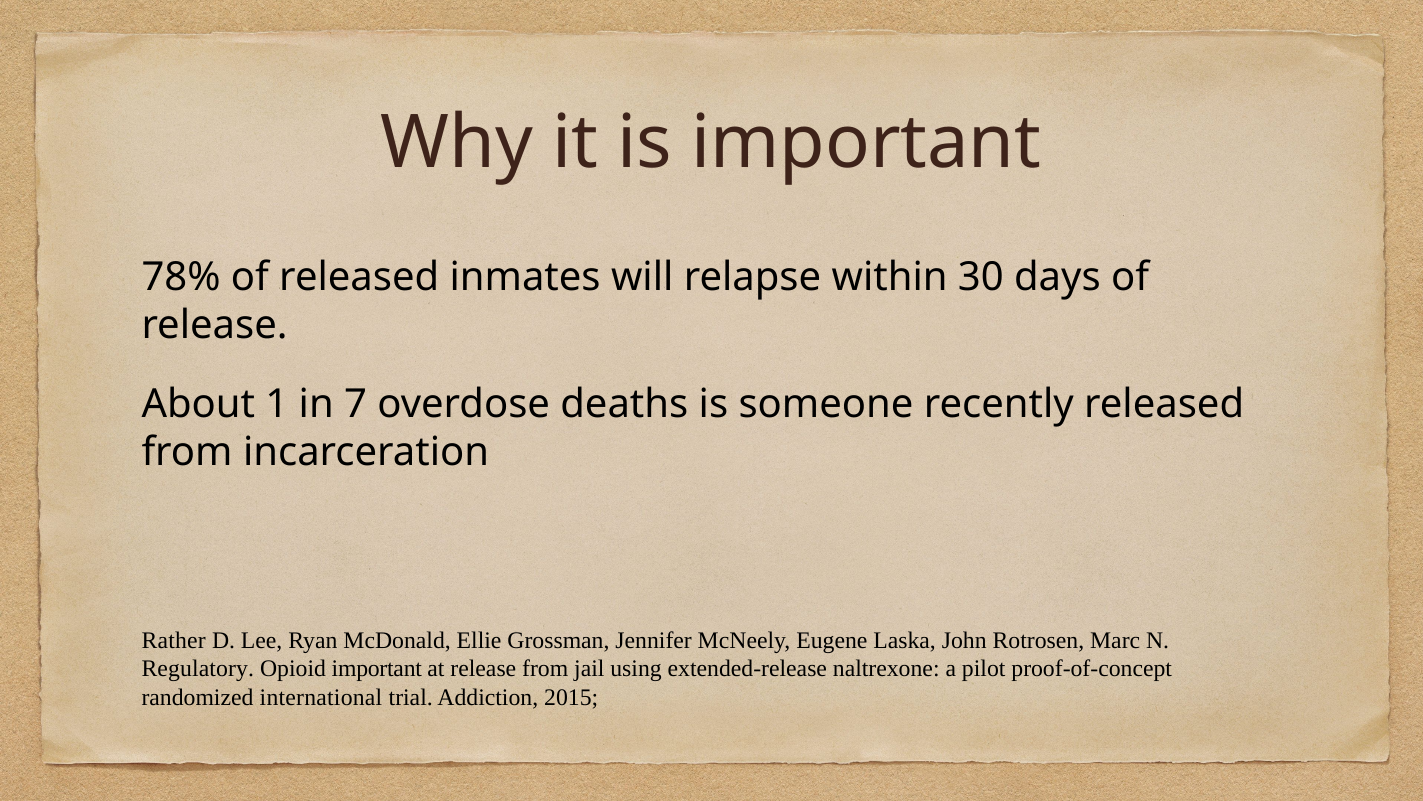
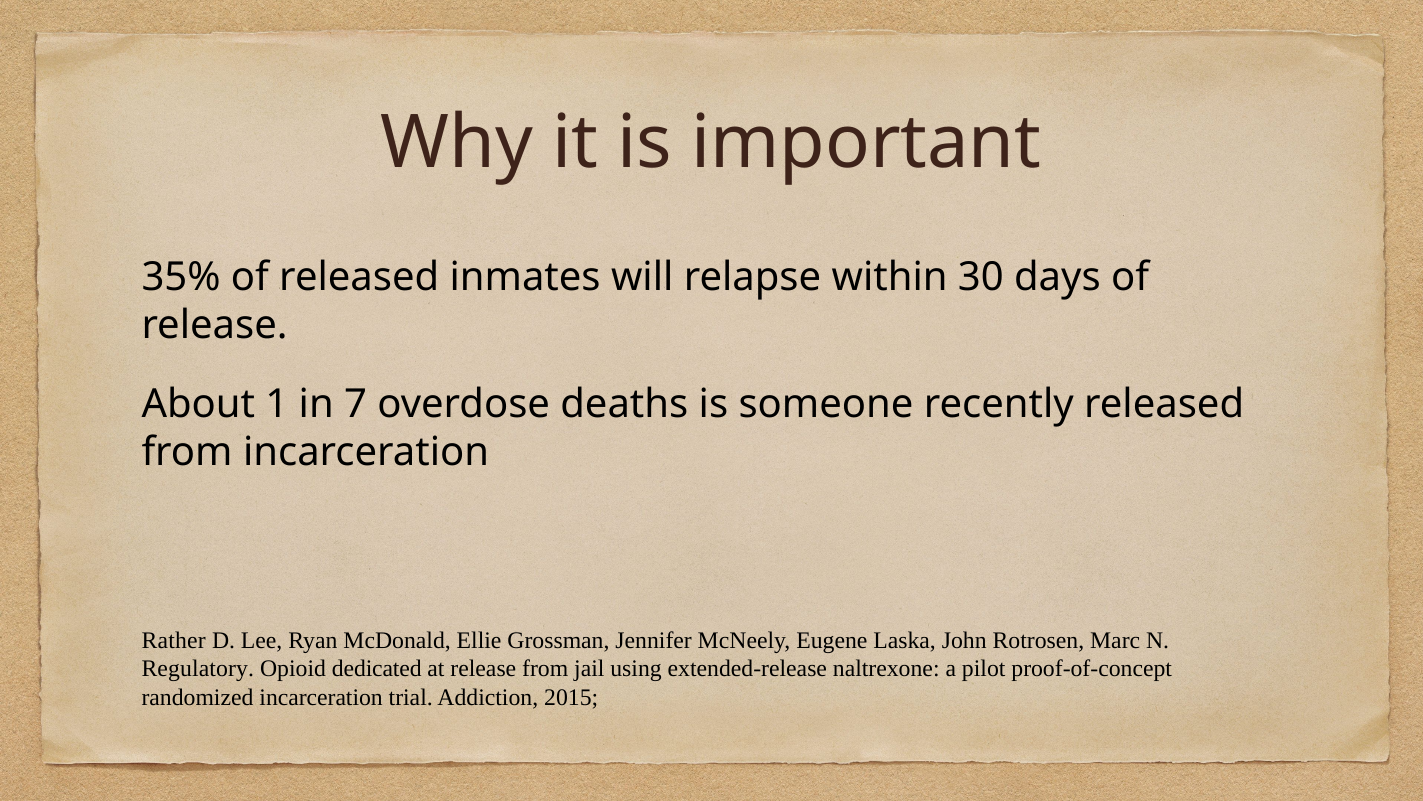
78%: 78% -> 35%
Opioid important: important -> dedicated
randomized international: international -> incarceration
